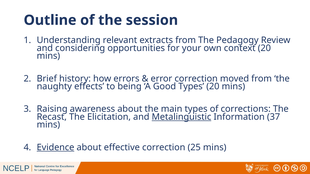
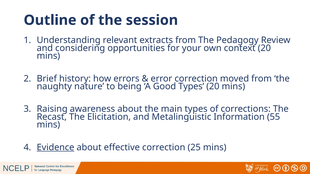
effects: effects -> nature
Metalinguistic underline: present -> none
37: 37 -> 55
